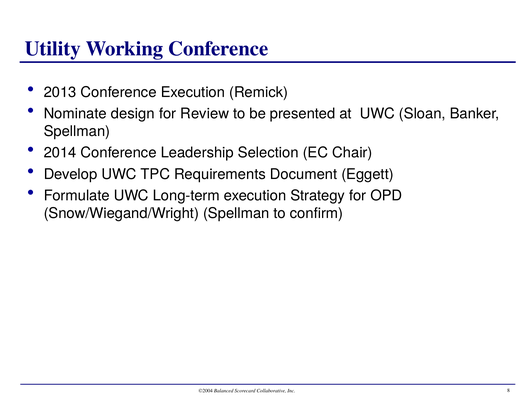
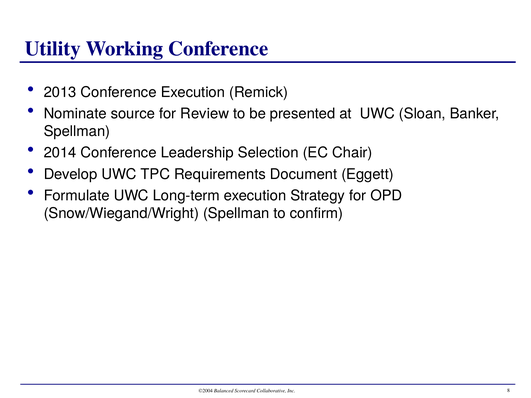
design: design -> source
